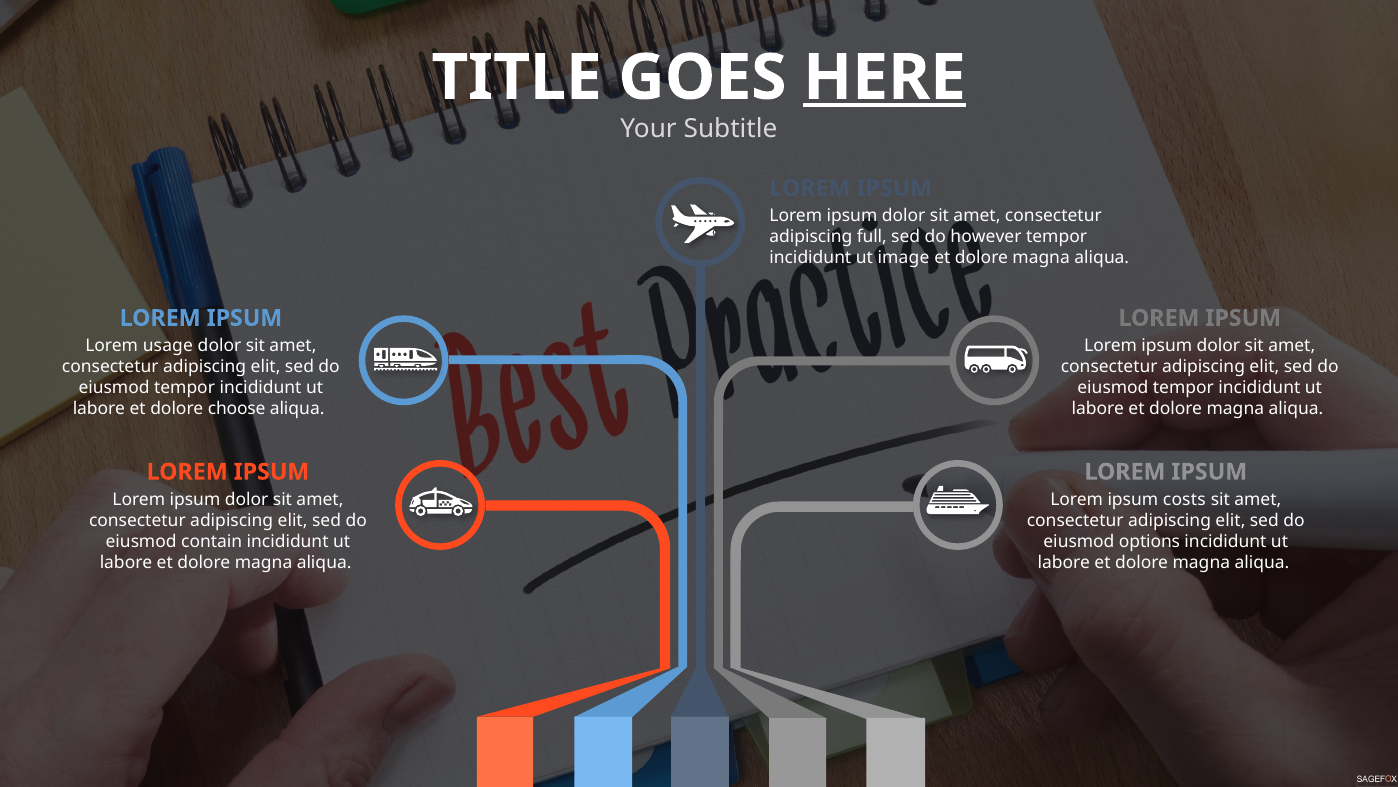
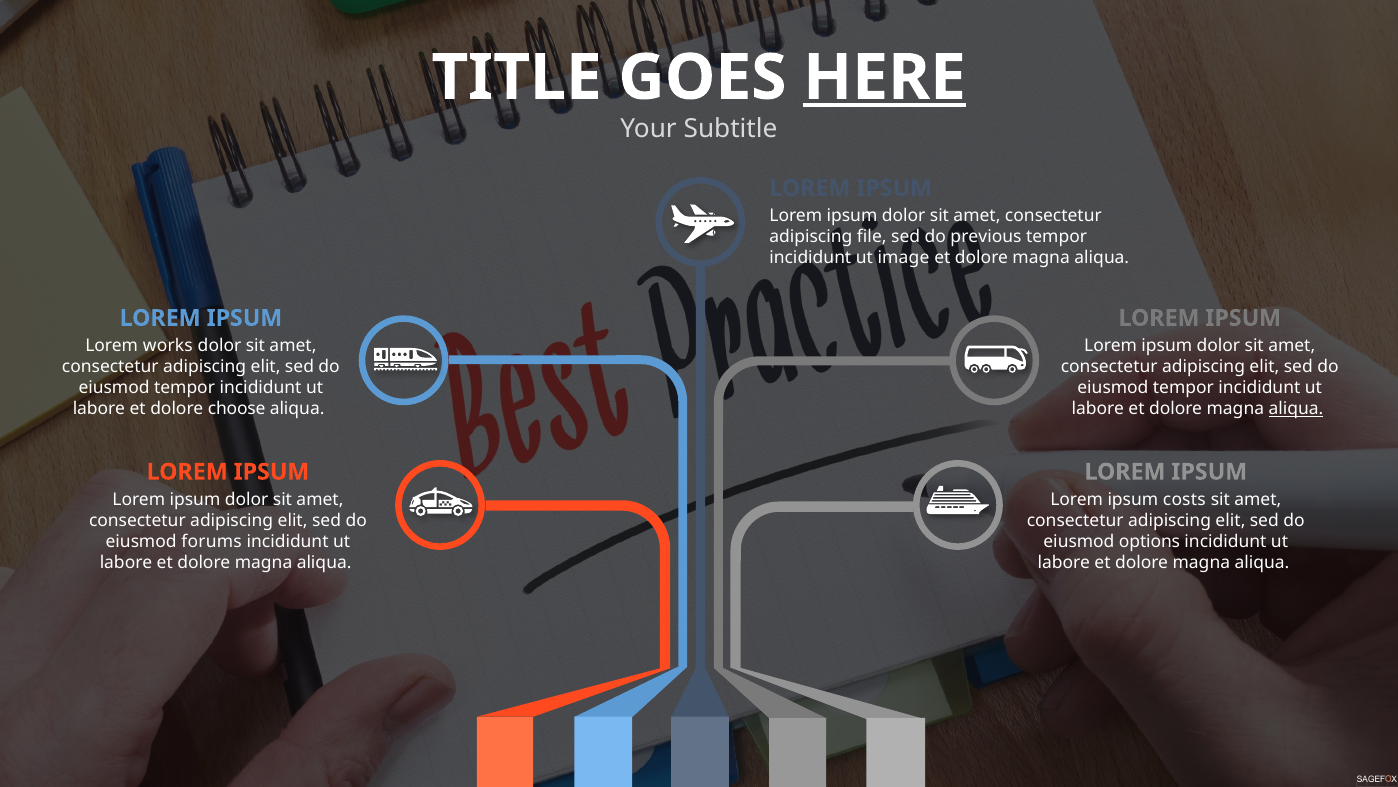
full: full -> file
however: however -> previous
usage: usage -> works
aliqua at (1296, 408) underline: none -> present
contain: contain -> forums
